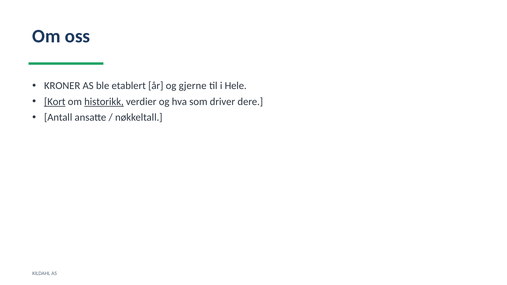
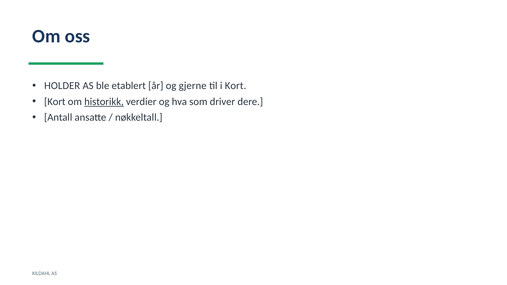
KRONER: KRONER -> HOLDER
i Hele: Hele -> Kort
Kort at (55, 102) underline: present -> none
